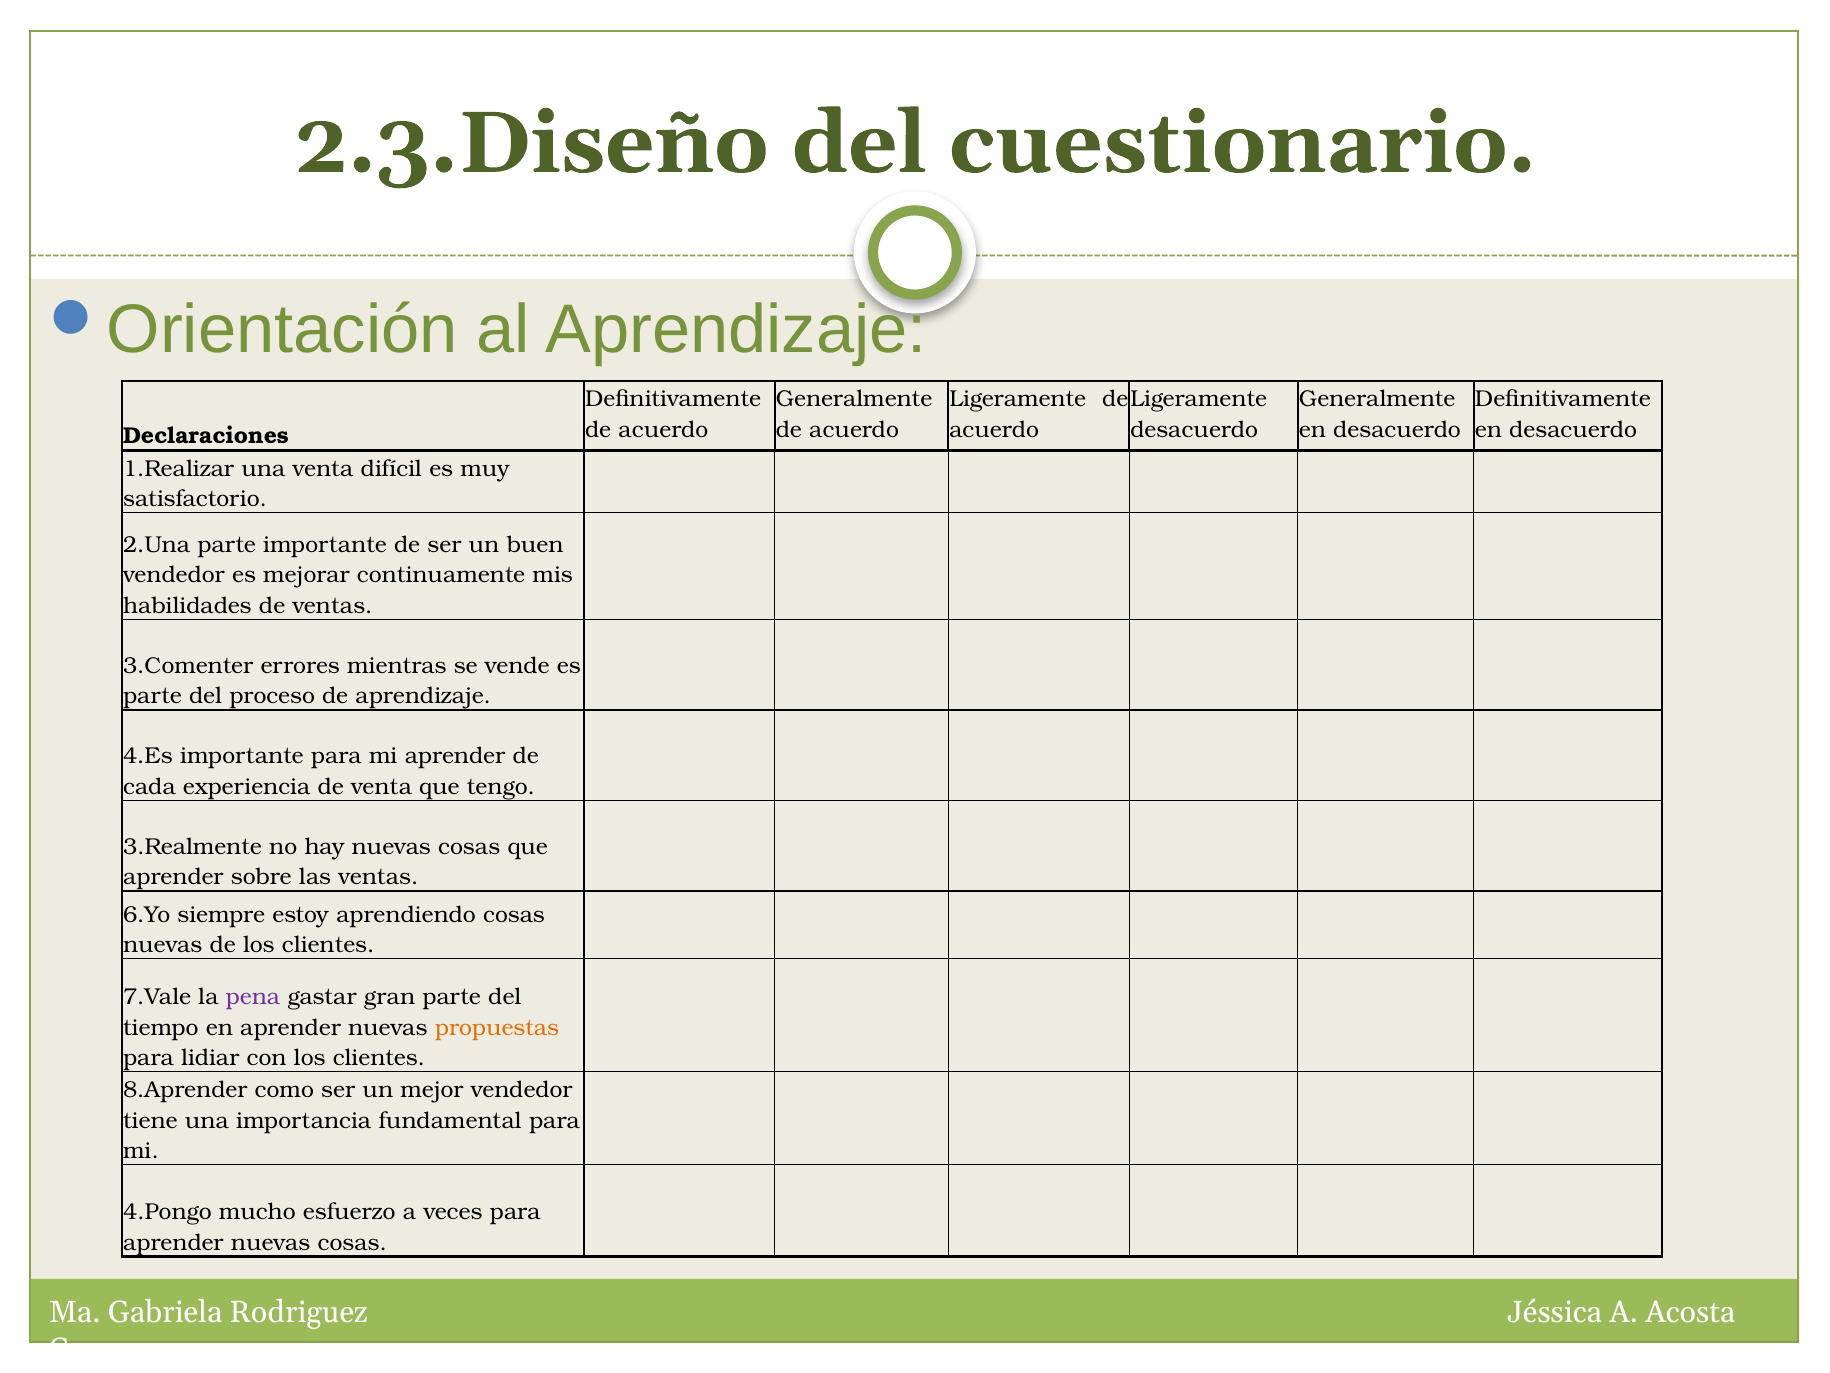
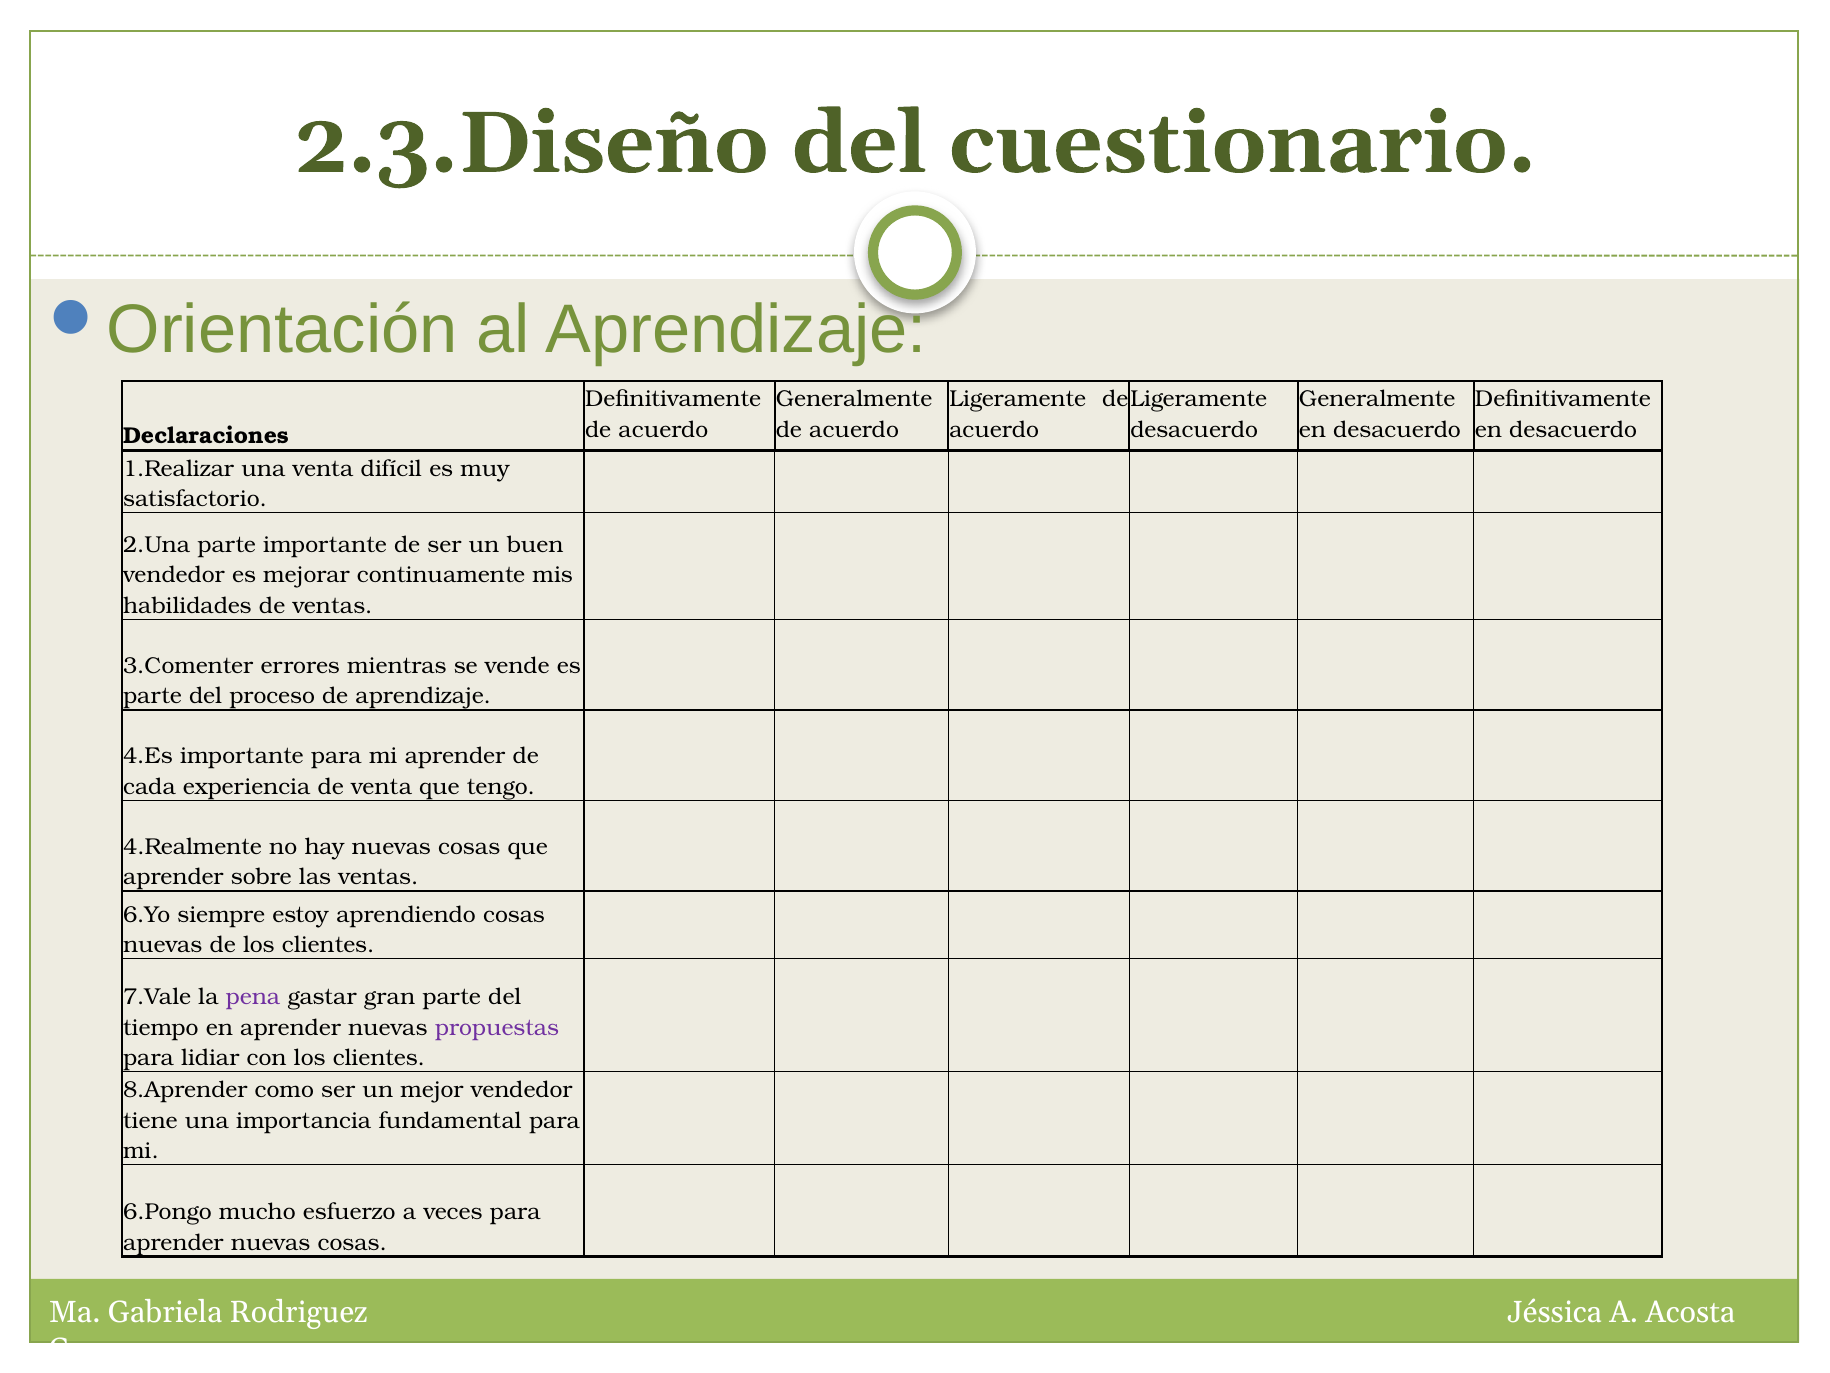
3.Realmente: 3.Realmente -> 4.Realmente
propuestas colour: orange -> purple
4.Pongo: 4.Pongo -> 6.Pongo
